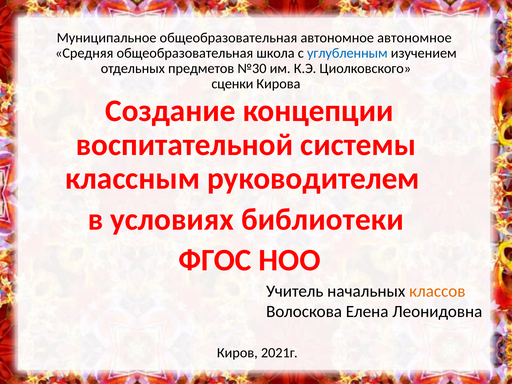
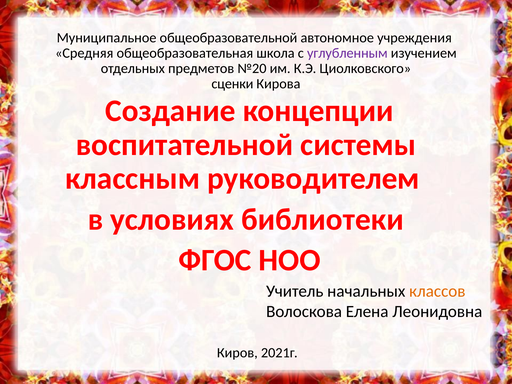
Муниципальное общеобразовательная: общеобразовательная -> общеобразовательной
автономное автономное: автономное -> учреждения
углубленным colour: blue -> purple
№30: №30 -> №20
